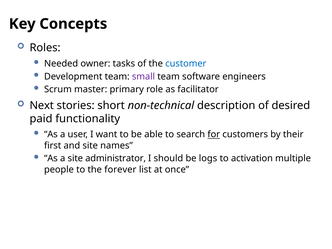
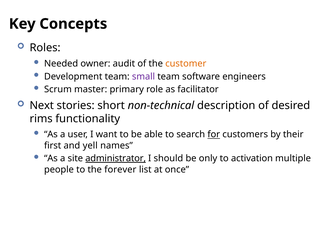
tasks: tasks -> audit
customer colour: blue -> orange
paid: paid -> rims
and site: site -> yell
administrator underline: none -> present
logs: logs -> only
